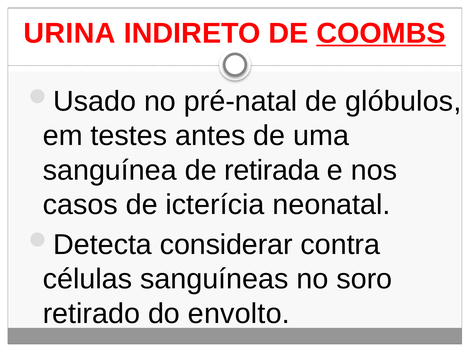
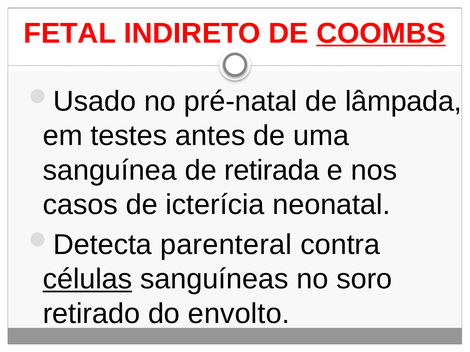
URINA: URINA -> FETAL
glóbulos: glóbulos -> lâmpada
considerar: considerar -> parenteral
células underline: none -> present
